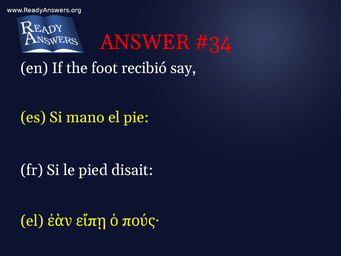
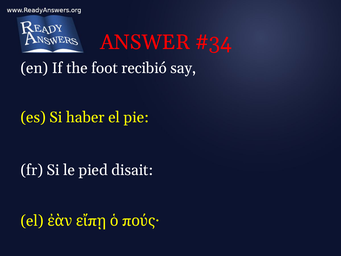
mano: mano -> haber
